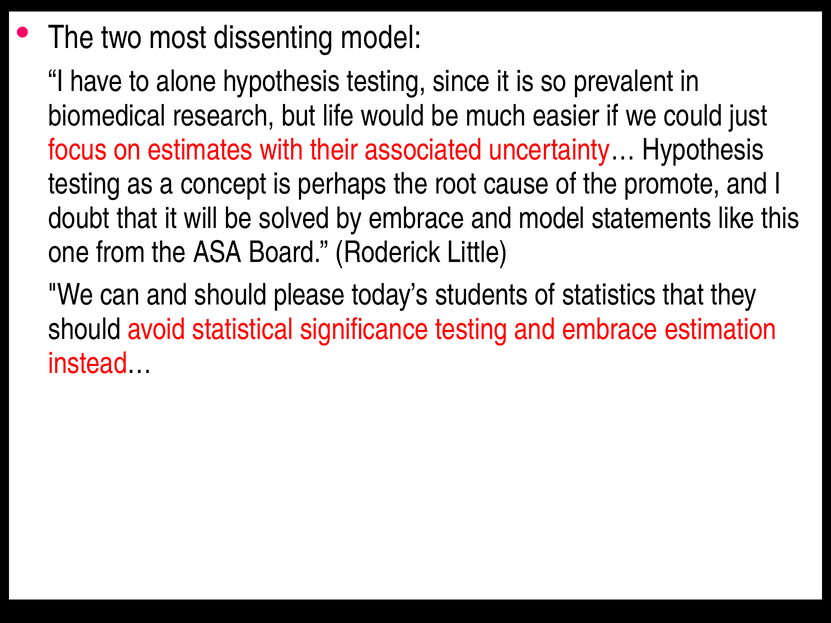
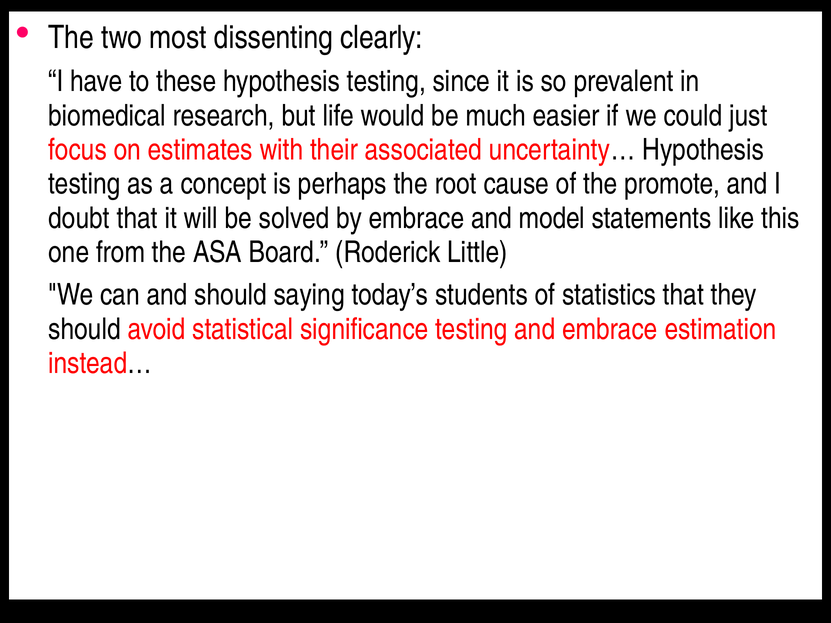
dissenting model: model -> clearly
alone: alone -> these
please: please -> saying
